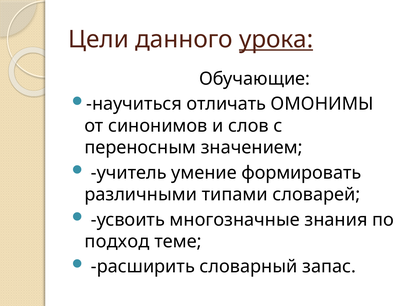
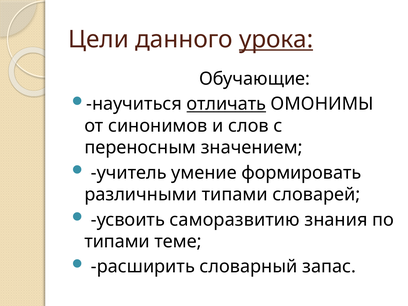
отличать underline: none -> present
многозначные: многозначные -> саморазвитию
подход at (117, 241): подход -> типами
